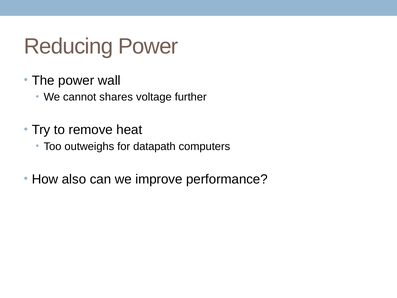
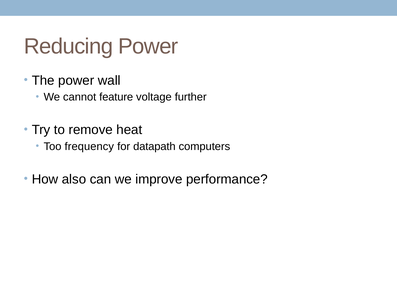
shares: shares -> feature
outweighs: outweighs -> frequency
